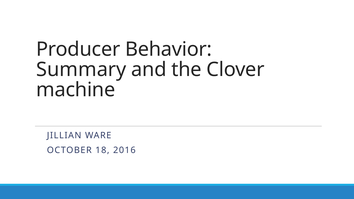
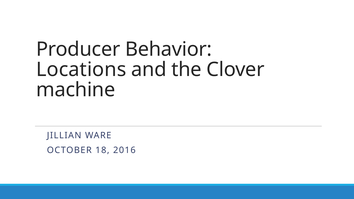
Summary: Summary -> Locations
